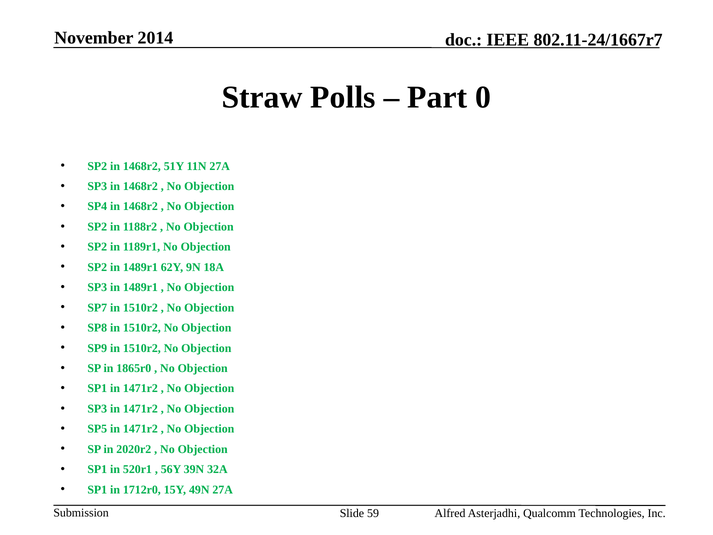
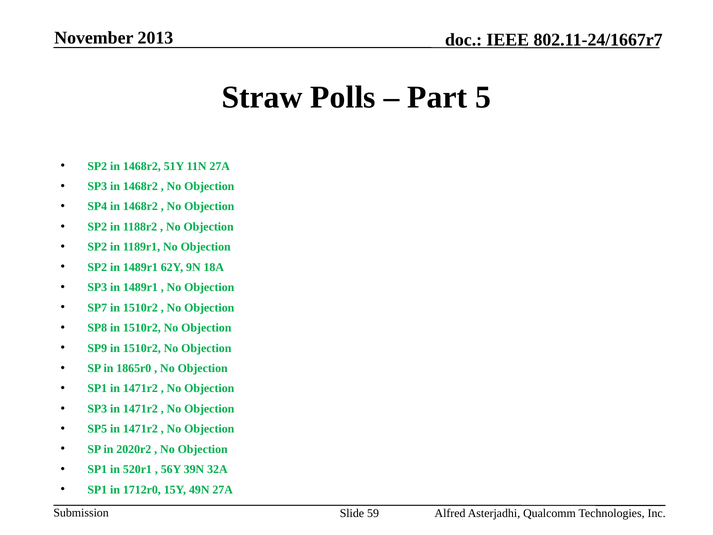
2014: 2014 -> 2013
0: 0 -> 5
